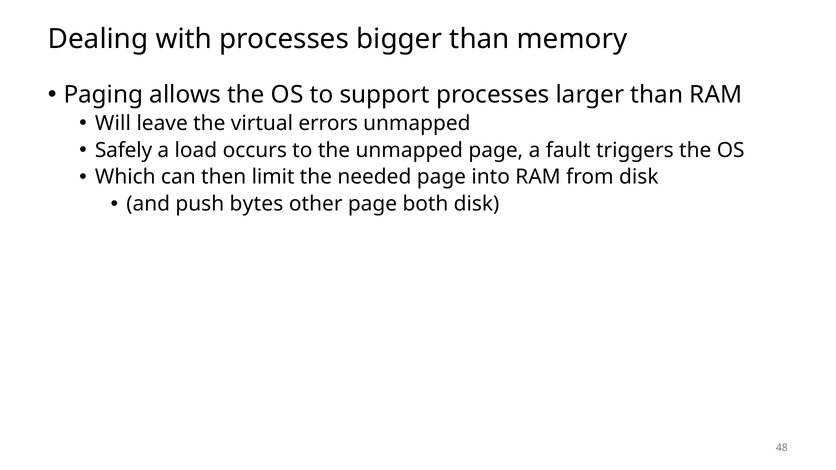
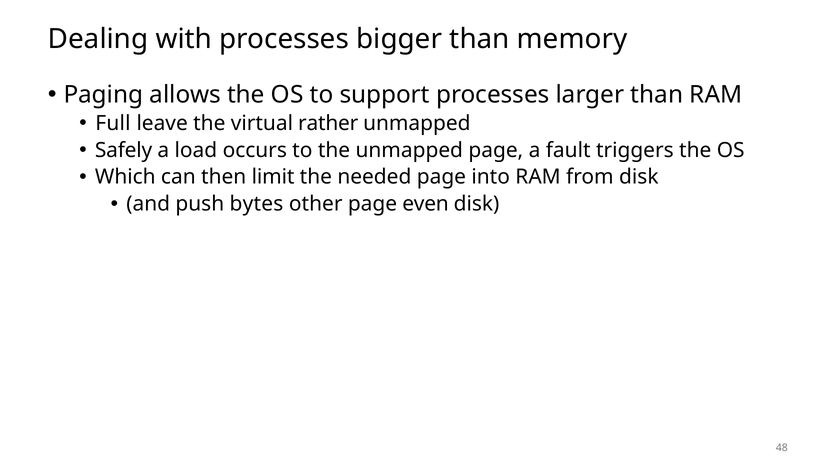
Will: Will -> Full
errors: errors -> rather
both: both -> even
